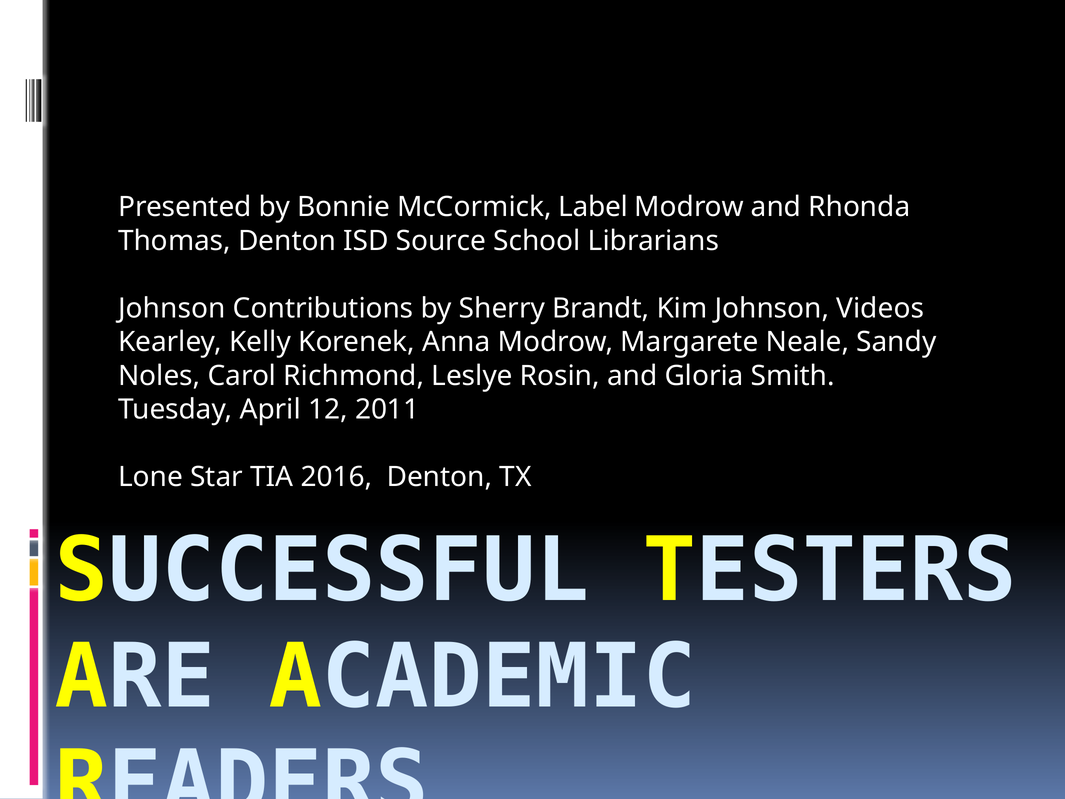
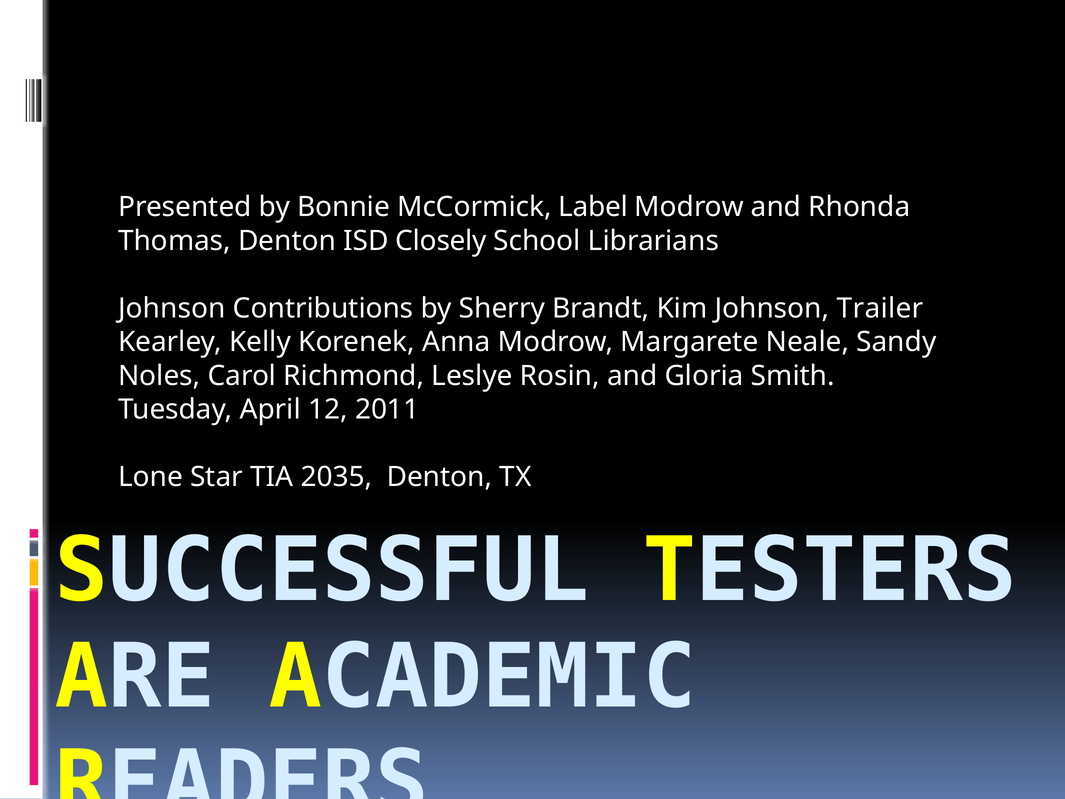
Source: Source -> Closely
Videos: Videos -> Trailer
2016: 2016 -> 2035
